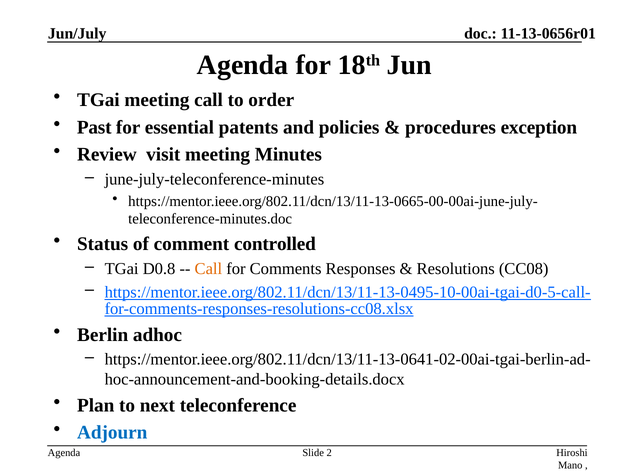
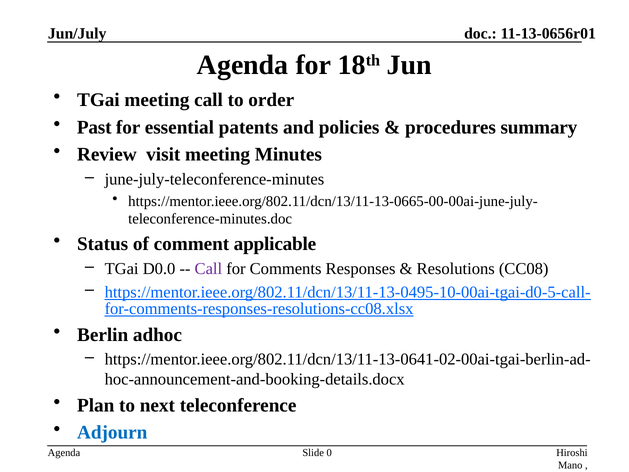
exception: exception -> summary
controlled: controlled -> applicable
D0.8: D0.8 -> D0.0
Call at (208, 269) colour: orange -> purple
2: 2 -> 0
